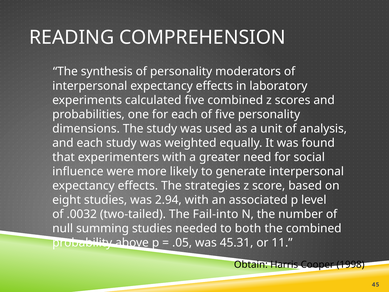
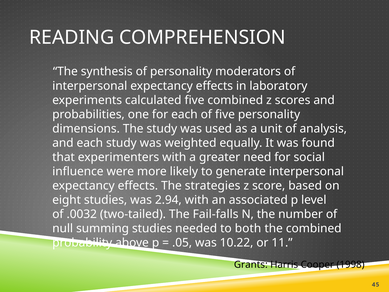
Fail-into: Fail-into -> Fail-falls
45.31: 45.31 -> 10.22
Obtain: Obtain -> Grants
